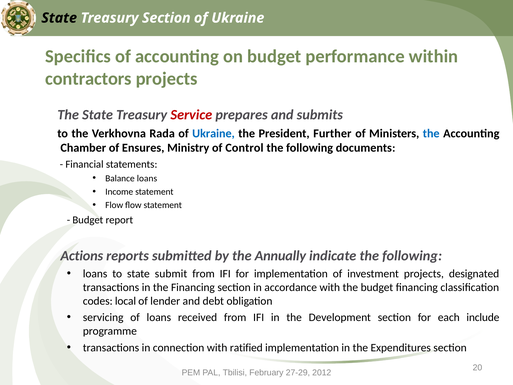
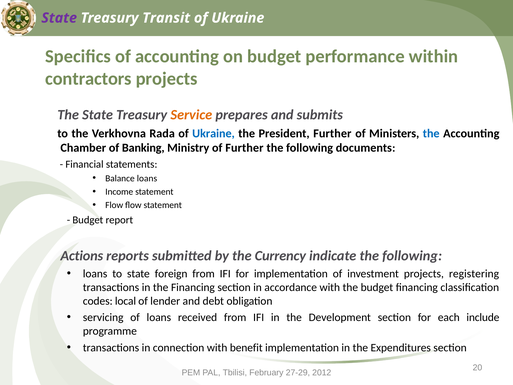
State at (59, 18) colour: black -> purple
Treasury Section: Section -> Transit
Service colour: red -> orange
Ensures: Ensures -> Banking
of Control: Control -> Further
Annually: Annually -> Currency
submit: submit -> foreign
designated: designated -> registering
ratified: ratified -> benefit
